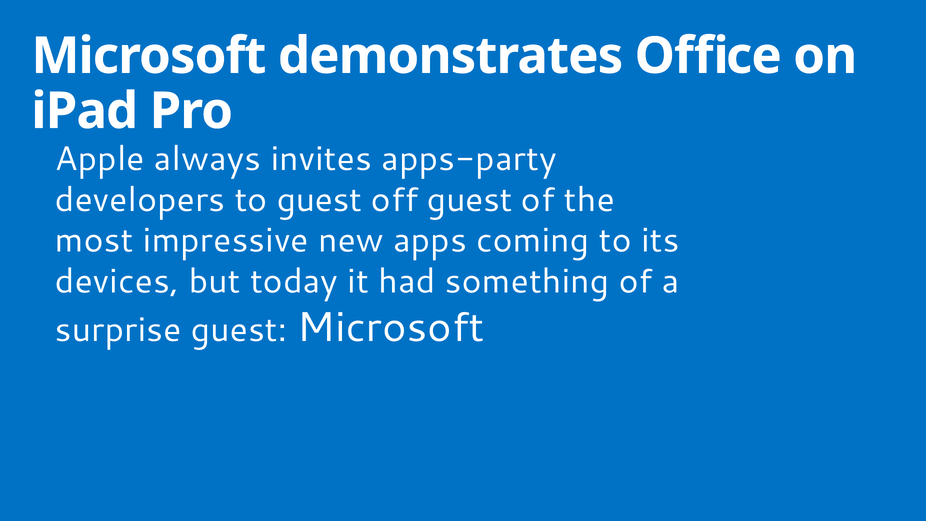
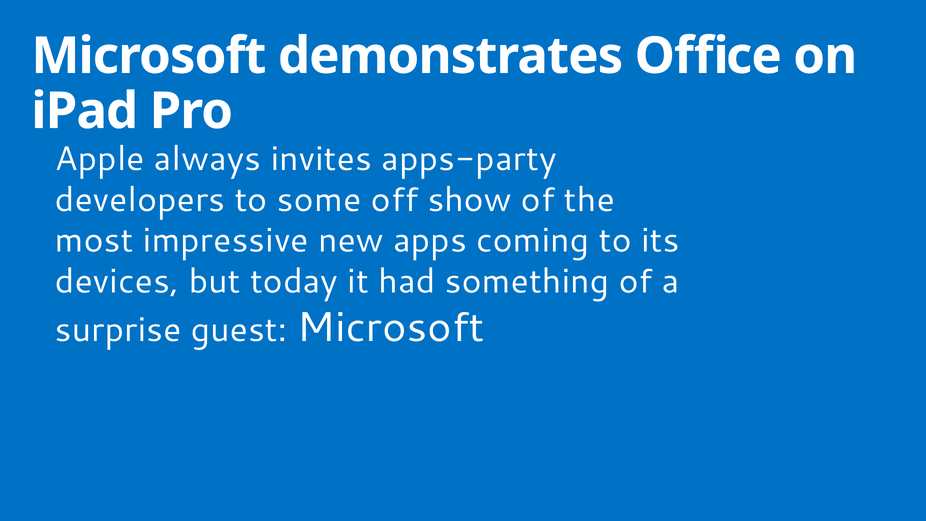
to guest: guest -> some
off guest: guest -> show
